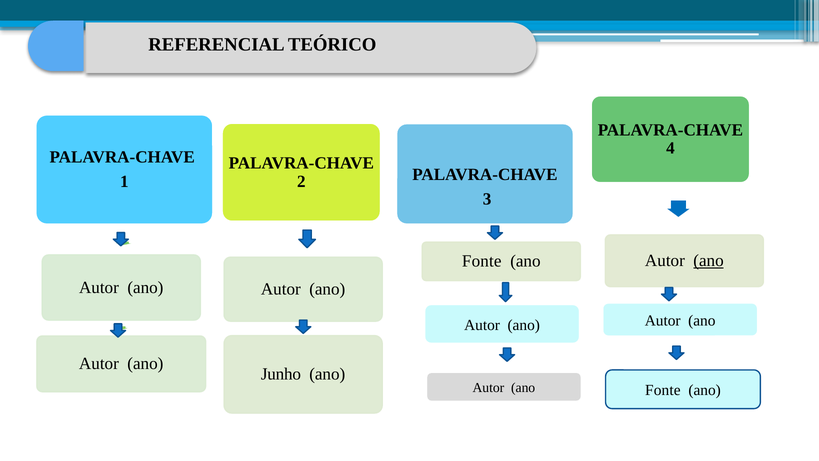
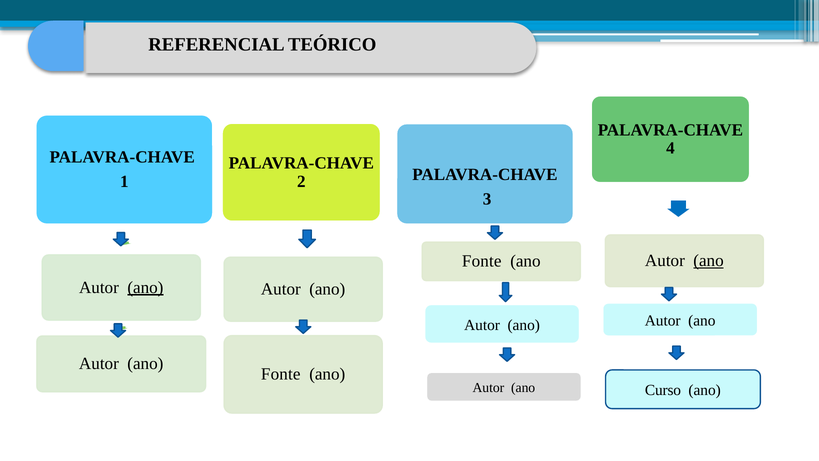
ano at (145, 287) underline: none -> present
Junho at (281, 374): Junho -> Fonte
Fonte at (663, 390): Fonte -> Curso
